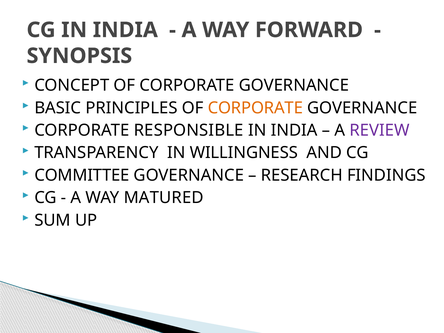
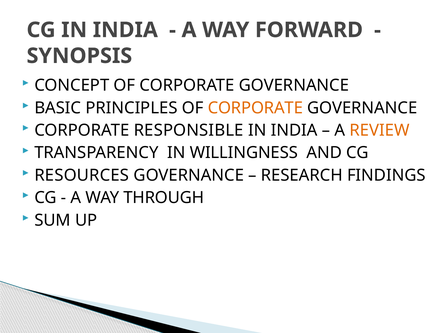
REVIEW colour: purple -> orange
COMMITTEE: COMMITTEE -> RESOURCES
MATURED: MATURED -> THROUGH
